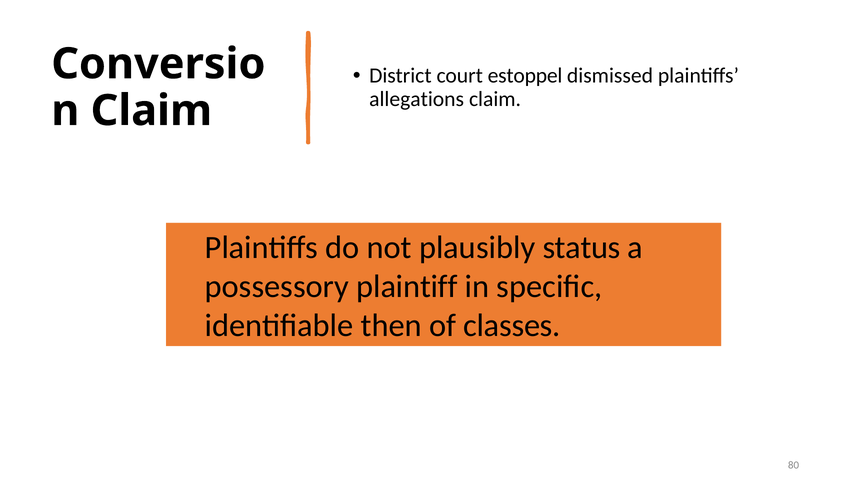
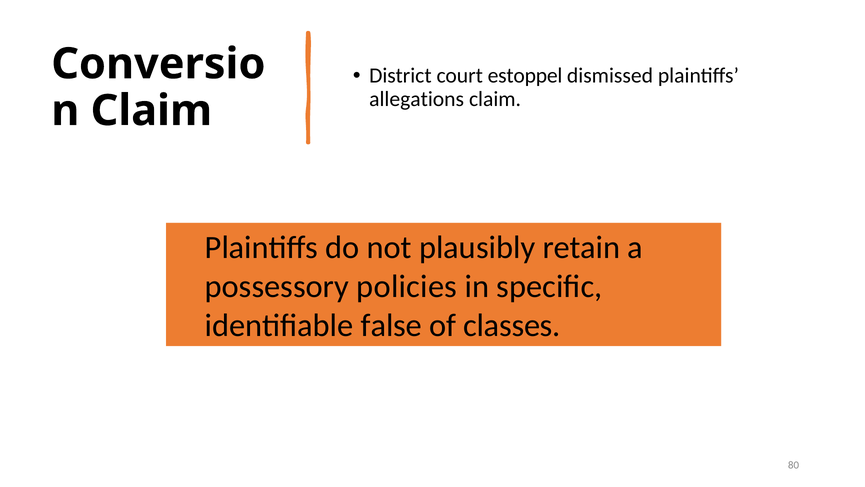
status: status -> retain
plaintiff: plaintiff -> policies
then: then -> false
